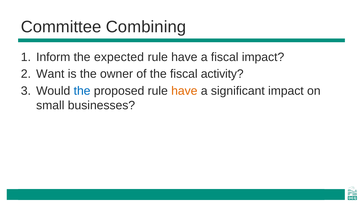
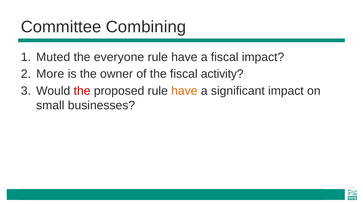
Inform: Inform -> Muted
expected: expected -> everyone
Want: Want -> More
the at (82, 91) colour: blue -> red
